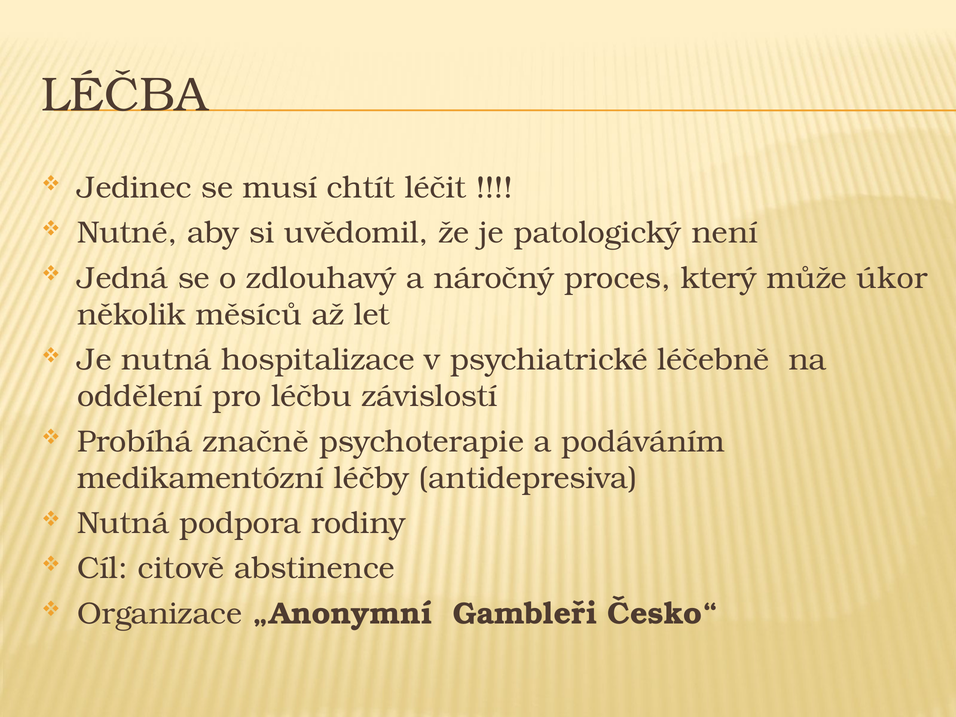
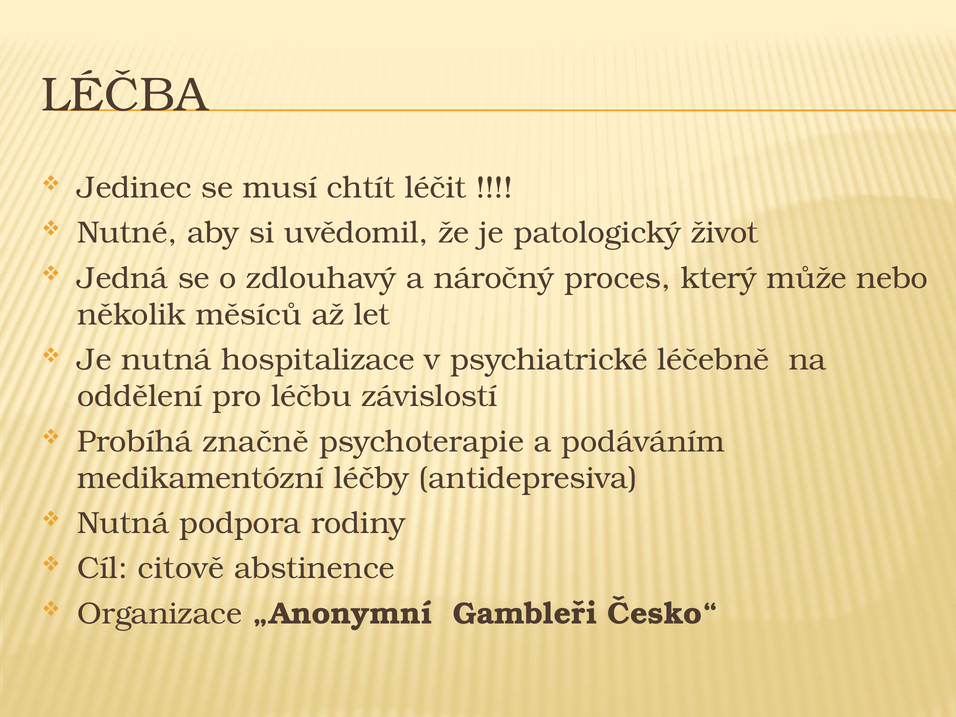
není: není -> život
úkor: úkor -> nebo
